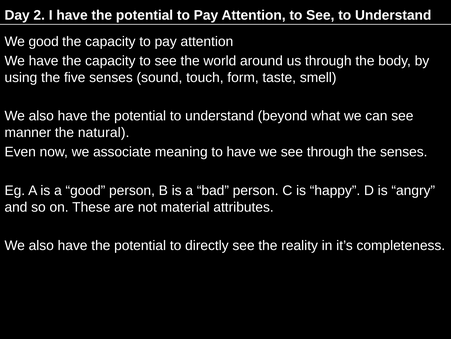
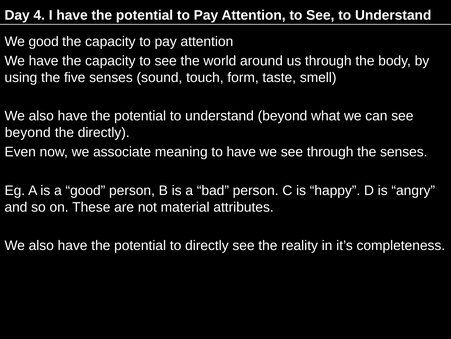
2: 2 -> 4
manner at (28, 132): manner -> beyond
the natural: natural -> directly
